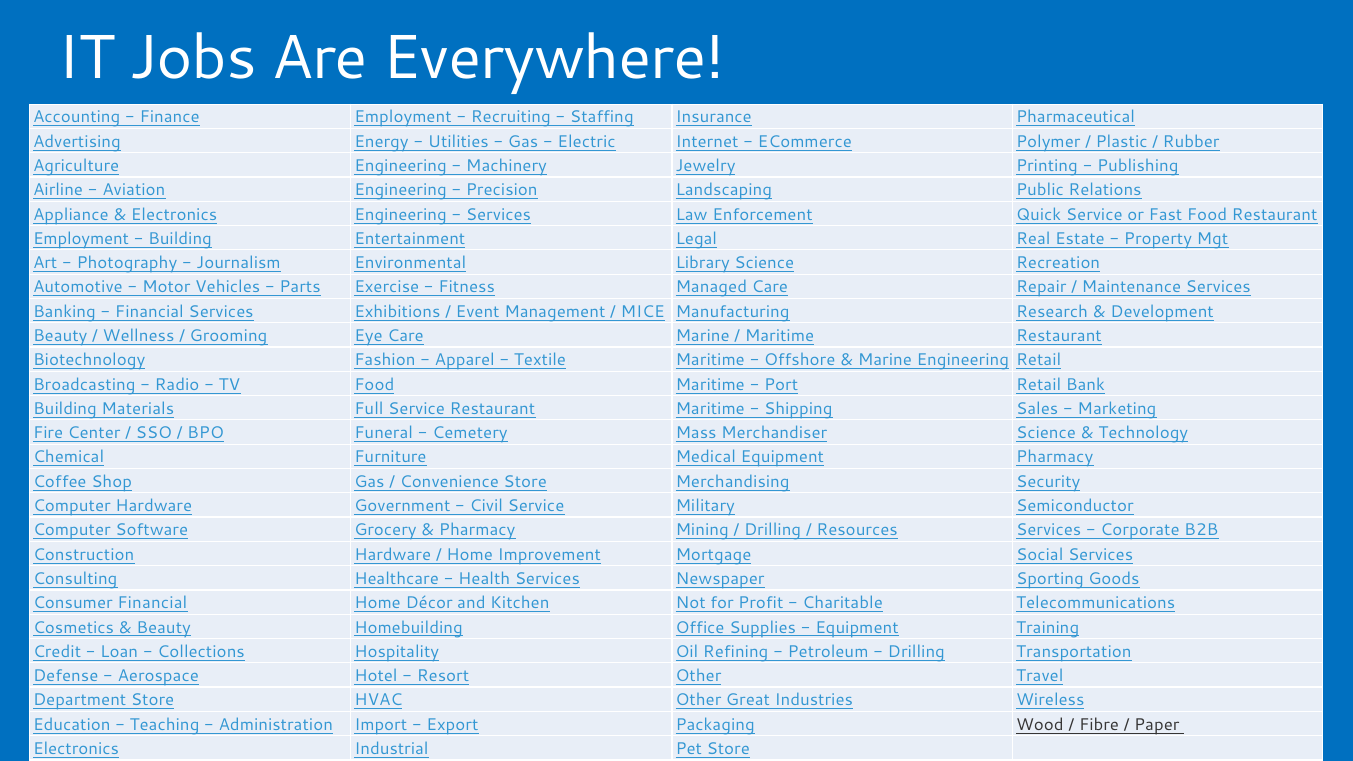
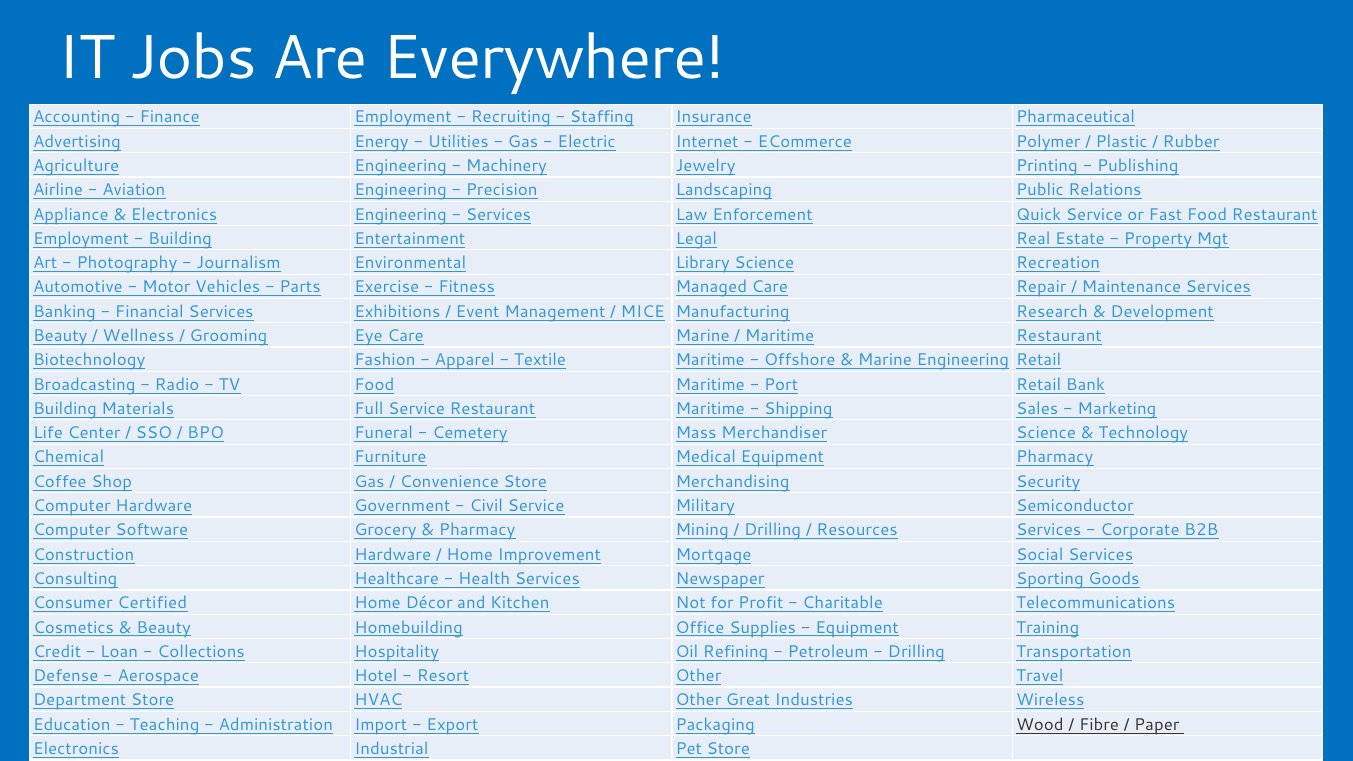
Fire: Fire -> Life
Consumer Financial: Financial -> Certified
